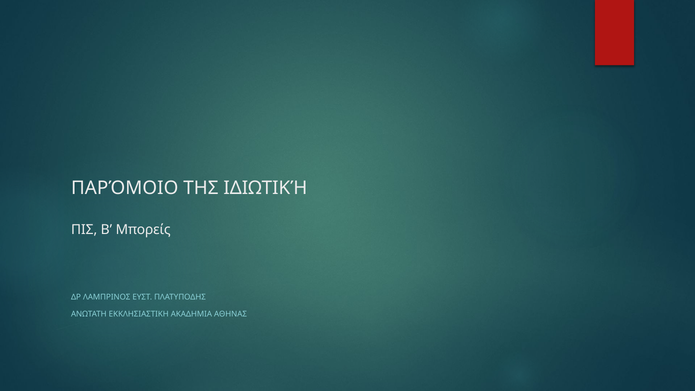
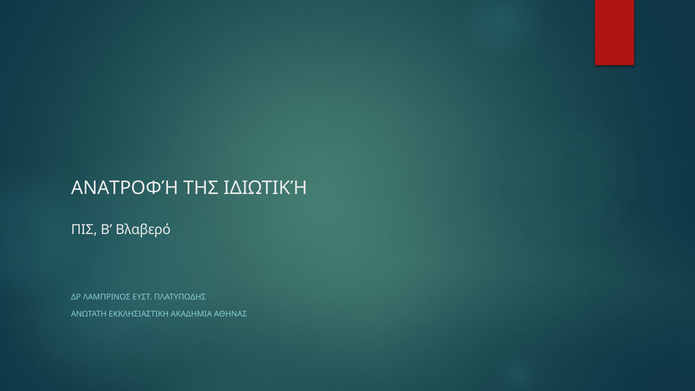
ΠΑΡΌΜΟΙΟ: ΠΑΡΌΜΟΙΟ -> ΑΝΑΤΡΟΦΉ
Μπορείς: Μπορείς -> Βλαβερό
